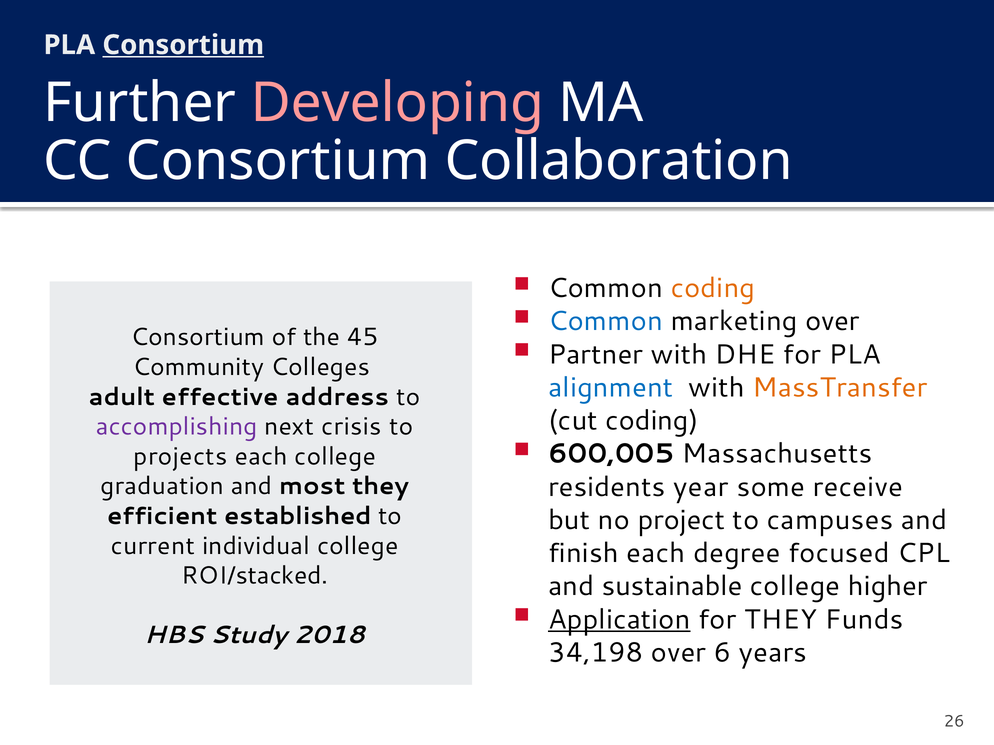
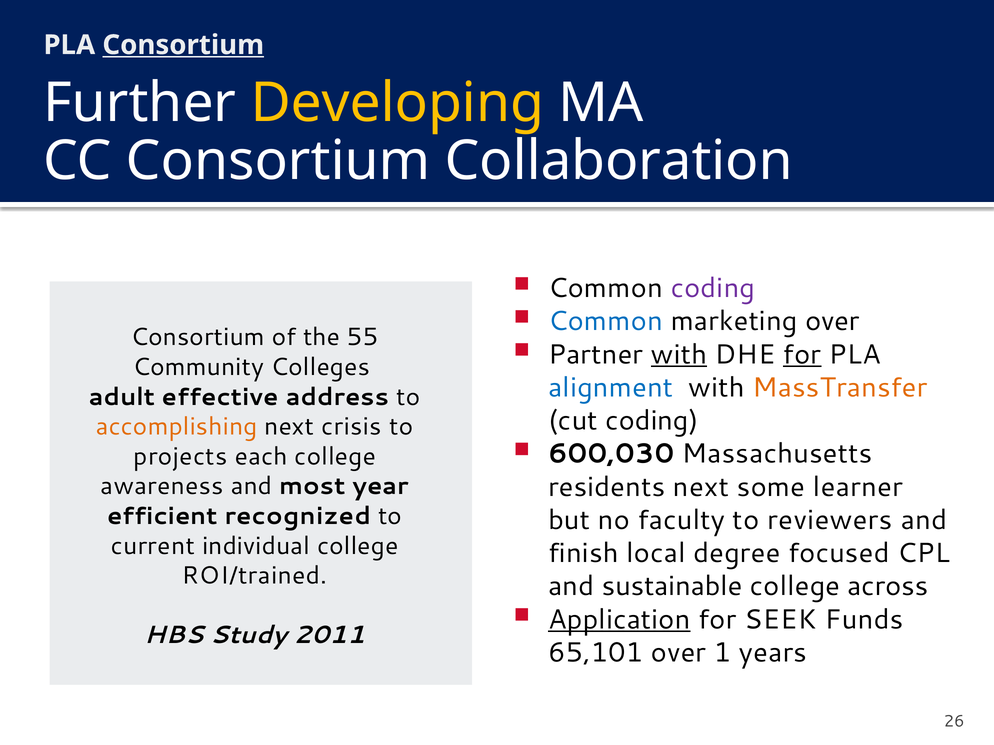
Developing colour: pink -> yellow
coding at (713, 288) colour: orange -> purple
45: 45 -> 55
with at (679, 355) underline: none -> present
for at (802, 355) underline: none -> present
accomplishing colour: purple -> orange
600,005: 600,005 -> 600,030
residents year: year -> next
receive: receive -> learner
graduation: graduation -> awareness
most they: they -> year
established: established -> recognized
project: project -> faculty
campuses: campuses -> reviewers
finish each: each -> local
ROI/stacked: ROI/stacked -> ROI/trained
higher: higher -> across
for THEY: THEY -> SEEK
2018: 2018 -> 2011
34,198: 34,198 -> 65,101
6: 6 -> 1
